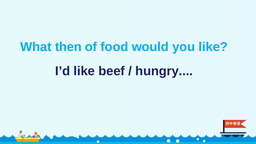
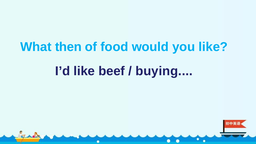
hungry: hungry -> buying
